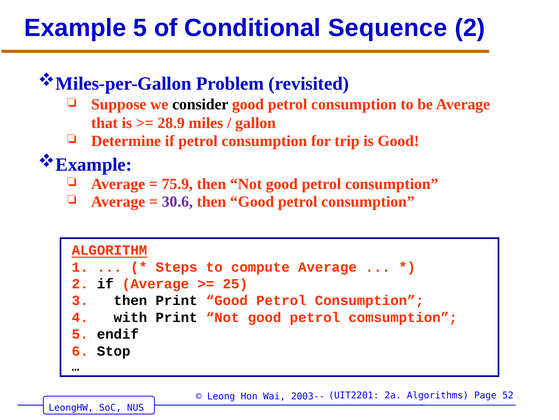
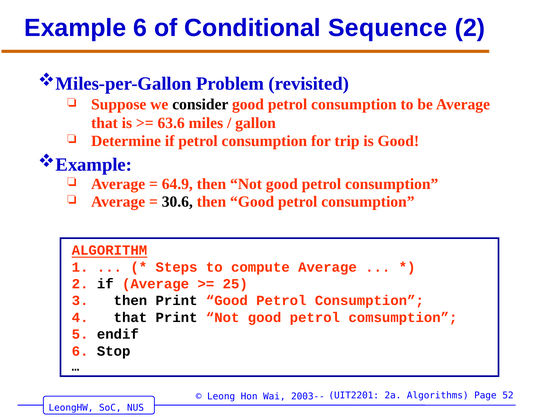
Example 5: 5 -> 6
28.9: 28.9 -> 63.6
75.9: 75.9 -> 64.9
30.6 colour: purple -> black
4 with: with -> that
